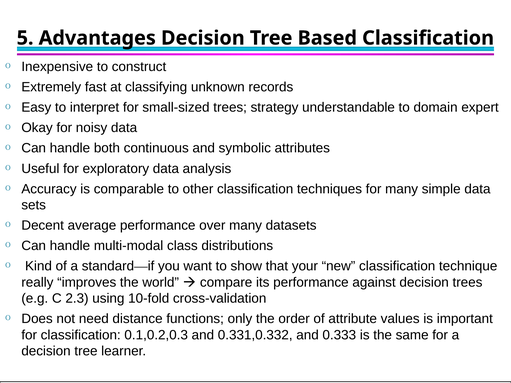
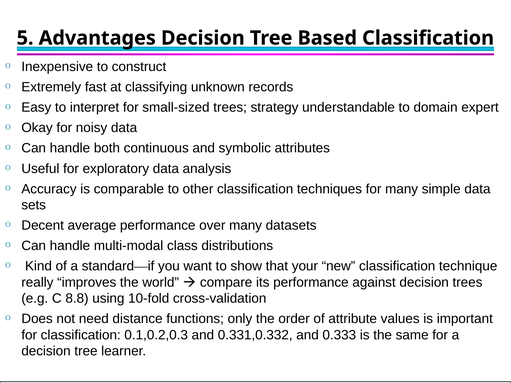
2.3: 2.3 -> 8.8
